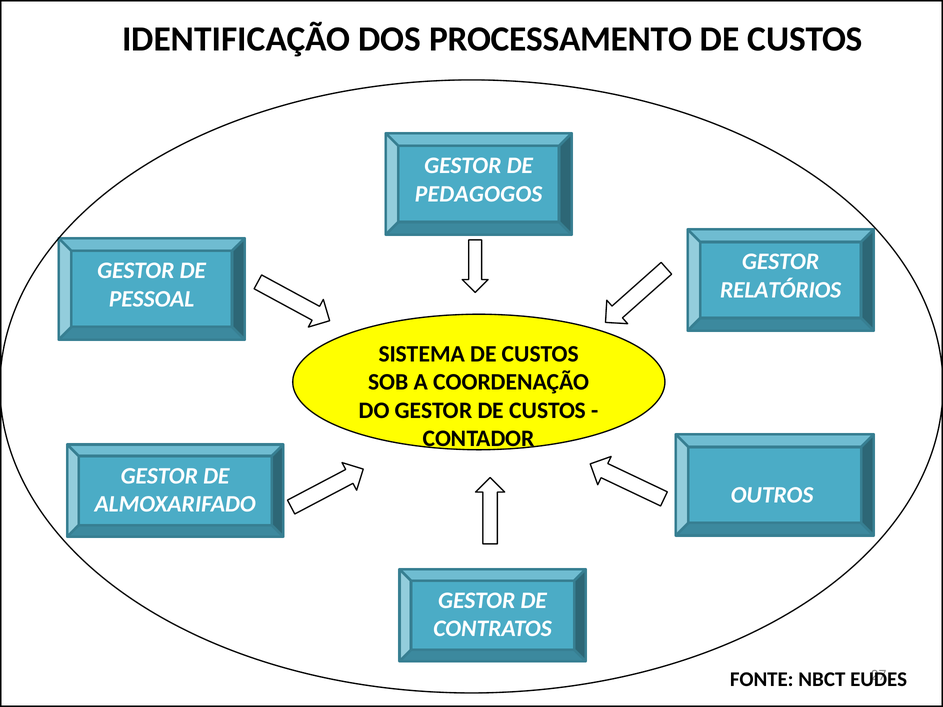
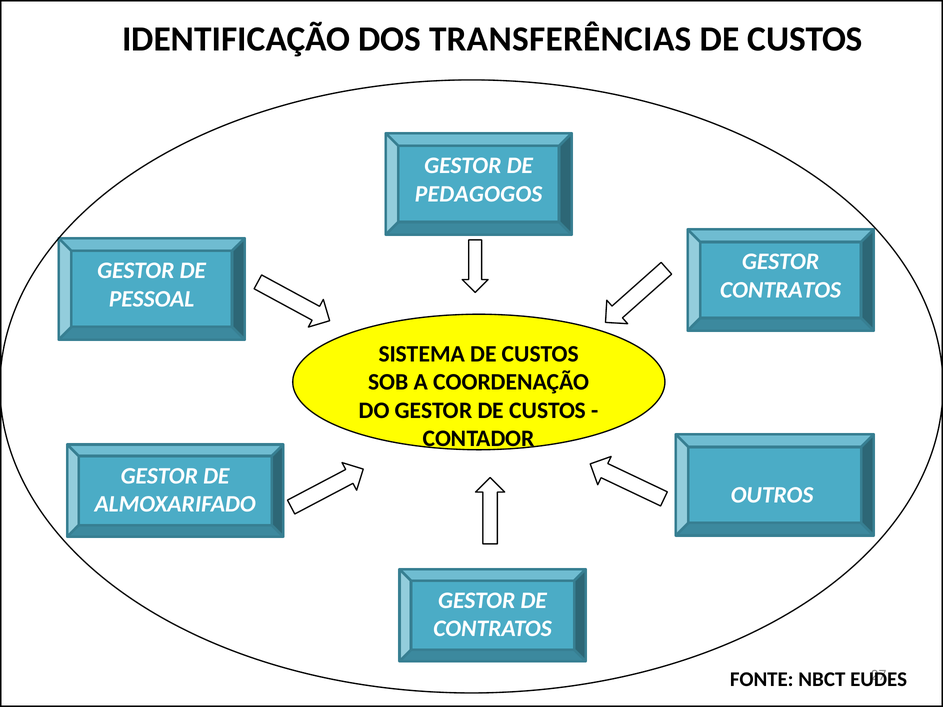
PROCESSAMENTO: PROCESSAMENTO -> TRANSFERÊNCIAS
RELATÓRIOS at (781, 290): RELATÓRIOS -> CONTRATOS
